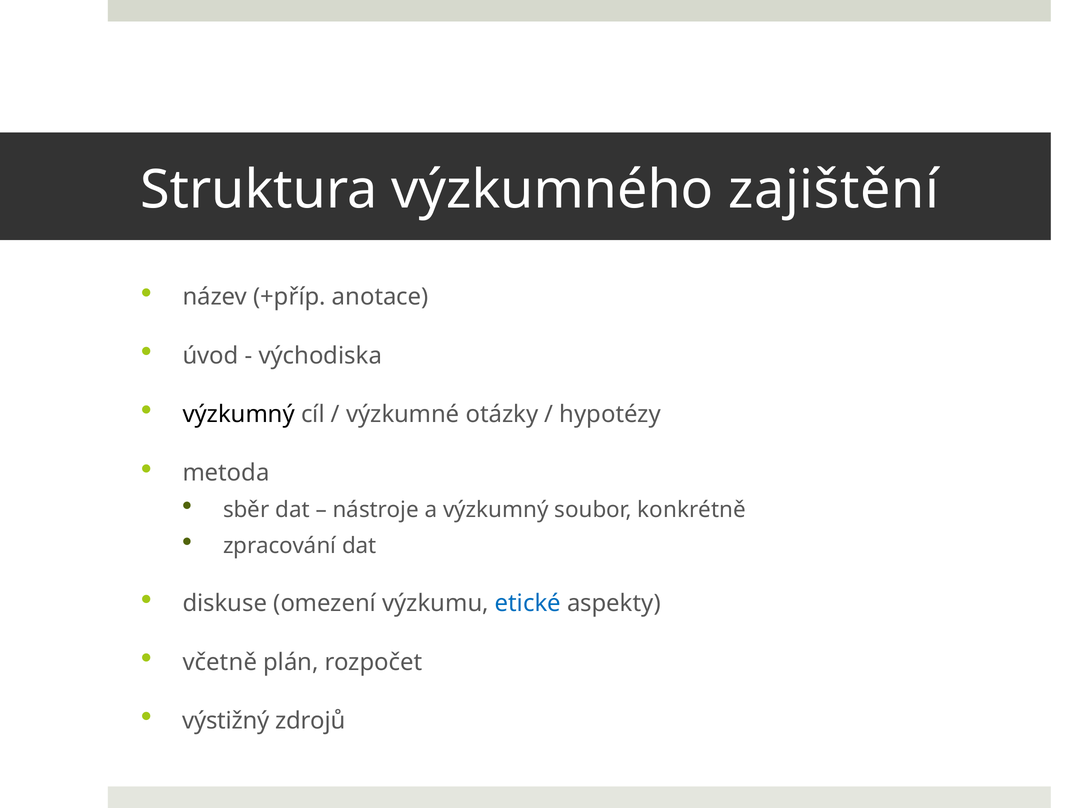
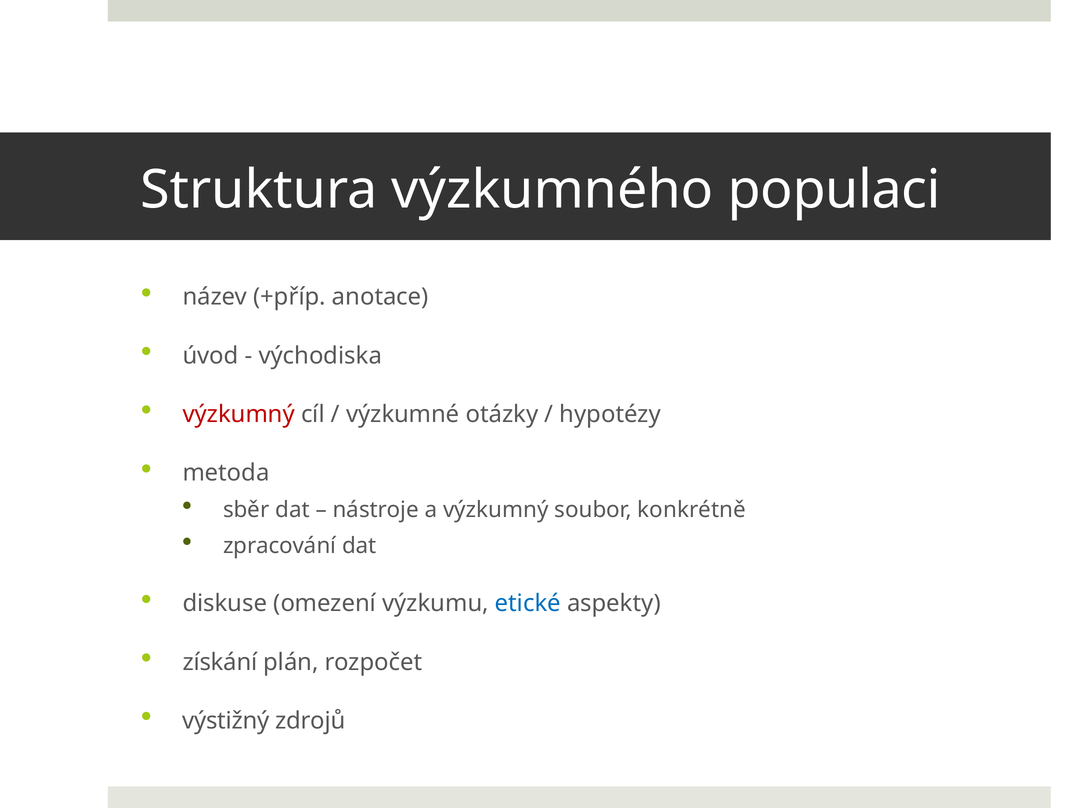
zajištění: zajištění -> populaci
výzkumný at (239, 415) colour: black -> red
včetně: včetně -> získání
